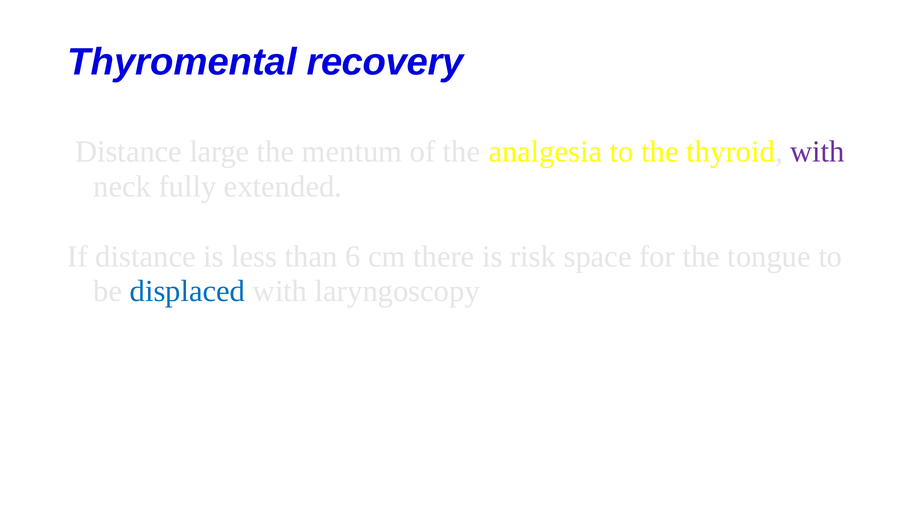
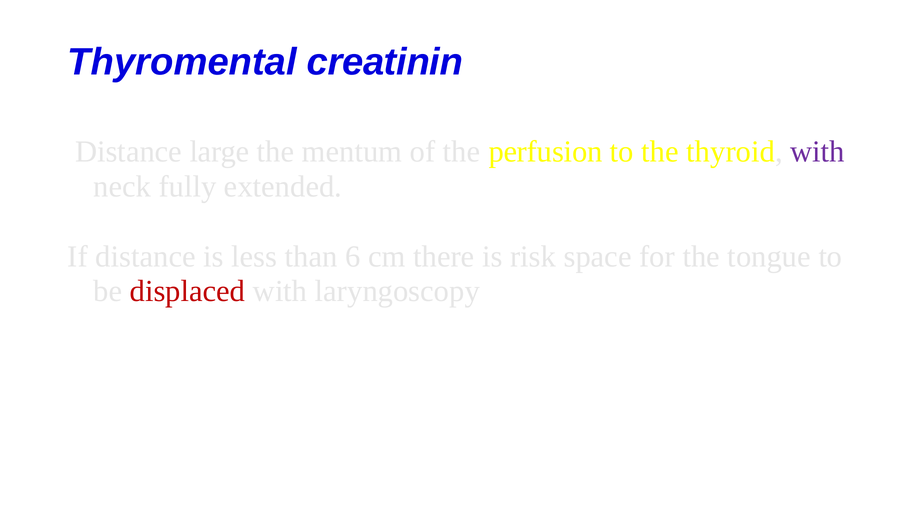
recovery: recovery -> creatinin
analgesia: analgesia -> perfusion
displaced colour: blue -> red
